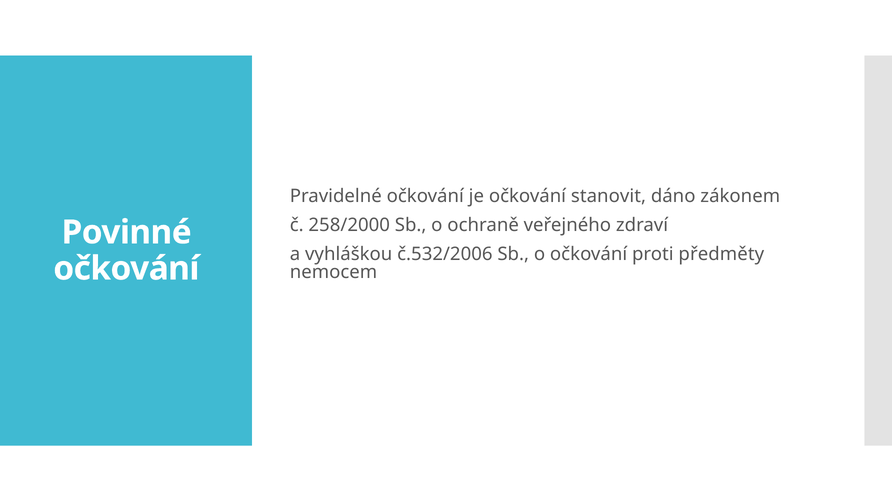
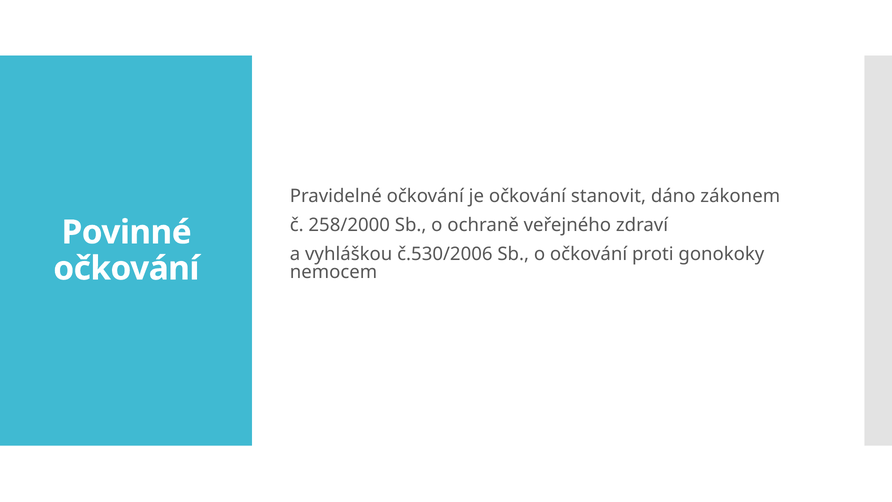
č.532/2006: č.532/2006 -> č.530/2006
předměty: předměty -> gonokoky
